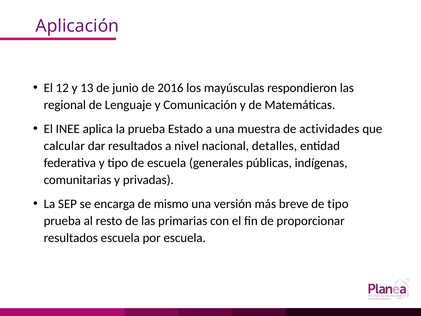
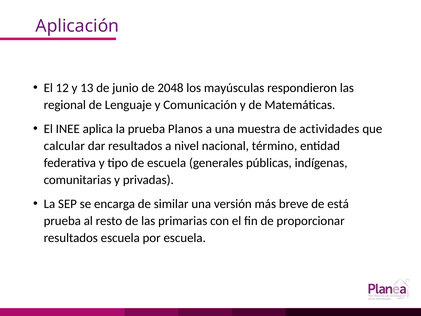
2016: 2016 -> 2048
Estado: Estado -> Planos
detalles: detalles -> término
mismo: mismo -> similar
de tipo: tipo -> está
